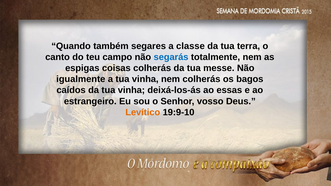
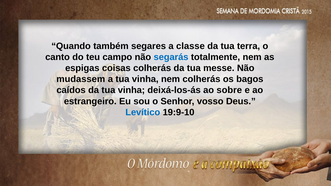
igualmente: igualmente -> mudassem
essas: essas -> sobre
Levítico colour: orange -> blue
